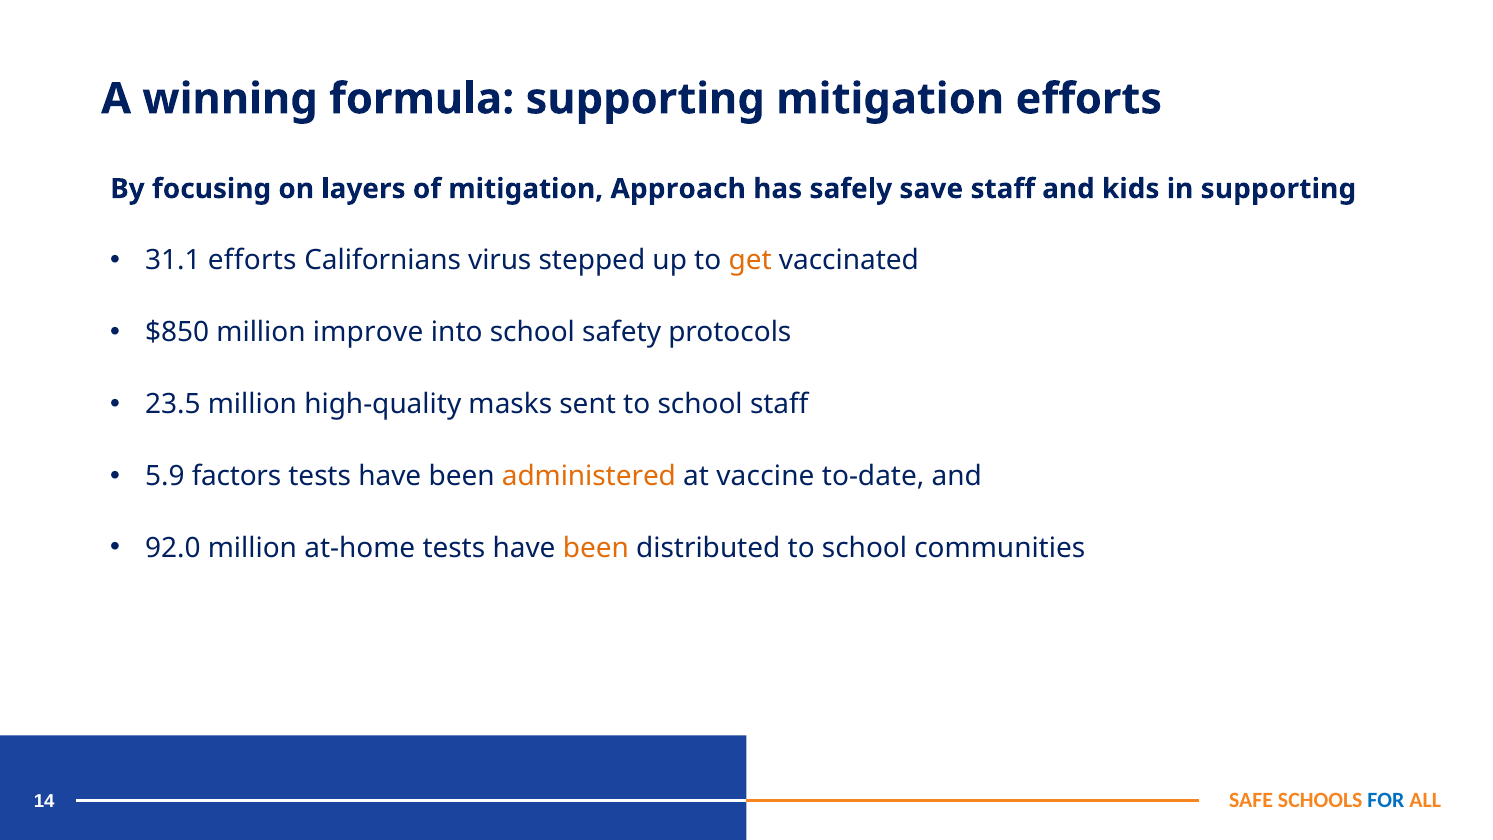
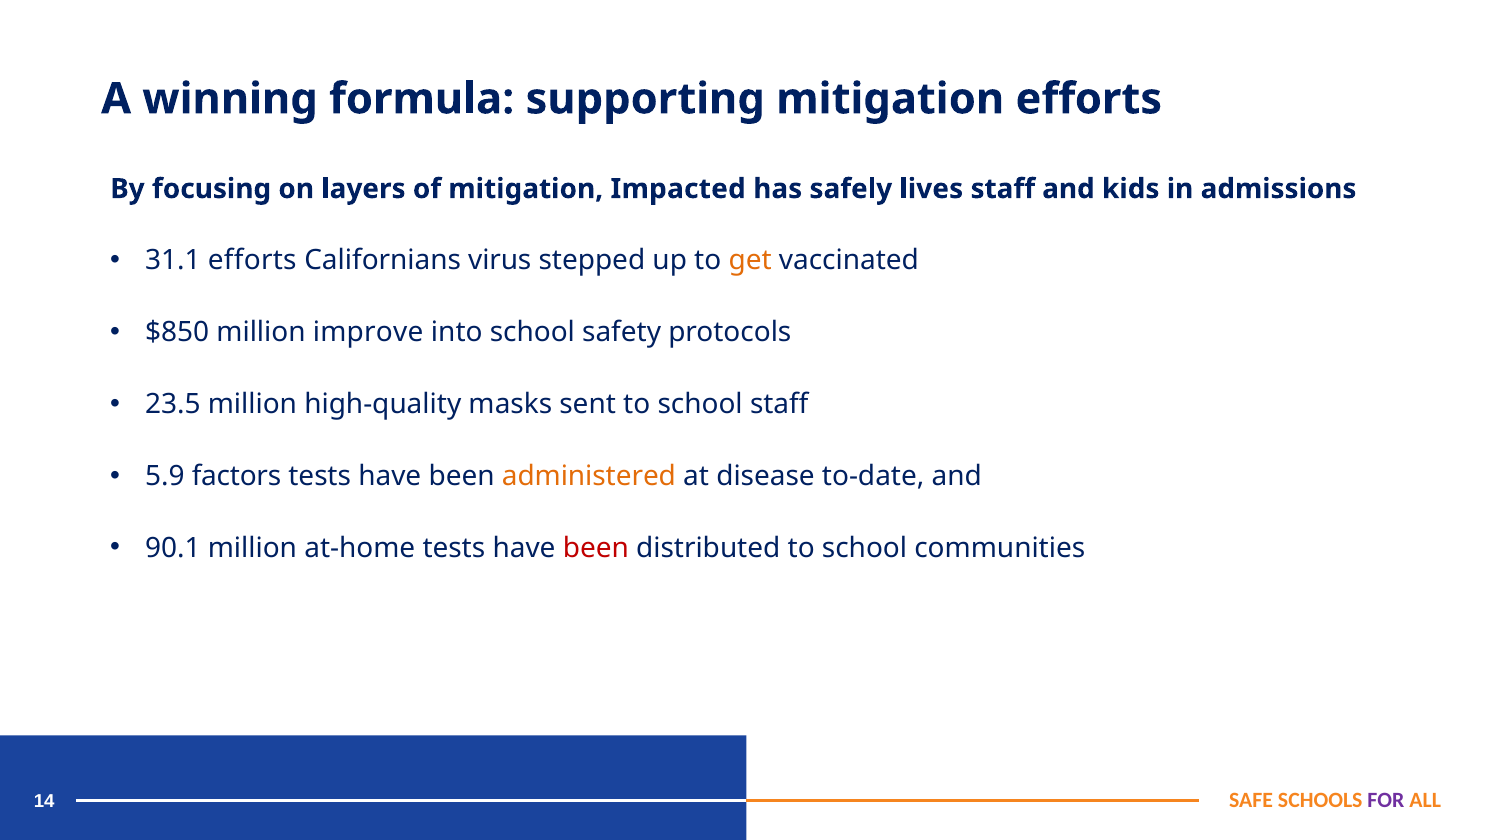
Approach: Approach -> Impacted
save: save -> lives
in supporting: supporting -> admissions
vaccine: vaccine -> disease
92.0: 92.0 -> 90.1
been at (596, 548) colour: orange -> red
FOR colour: blue -> purple
